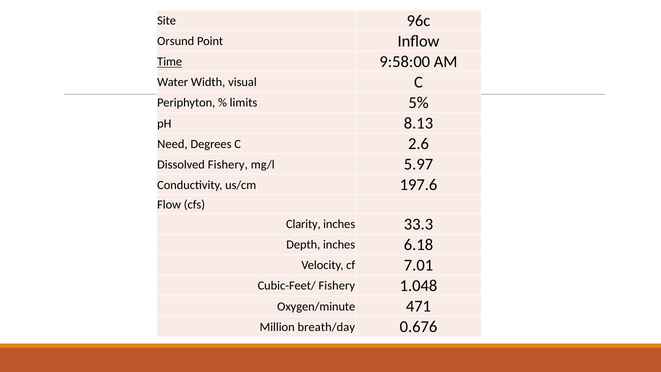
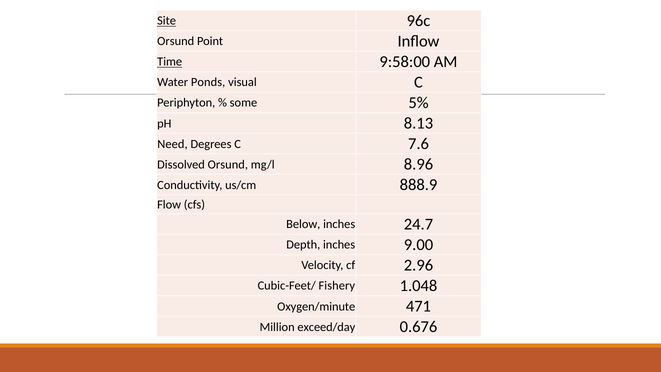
Site underline: none -> present
Width: Width -> Ponds
limits: limits -> some
2.6: 2.6 -> 7.6
Dissolved Fishery: Fishery -> Orsund
5.97: 5.97 -> 8.96
197.6: 197.6 -> 888.9
Clarity: Clarity -> Below
33.3: 33.3 -> 24.7
6.18: 6.18 -> 9.00
7.01: 7.01 -> 2.96
breath/day: breath/day -> exceed/day
